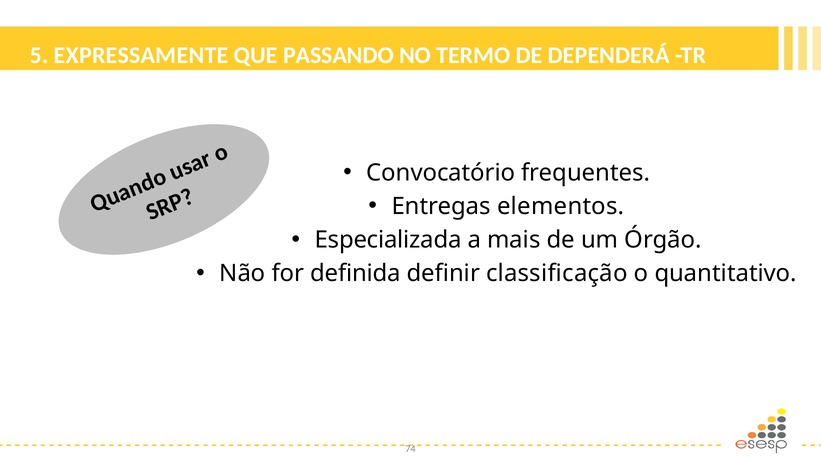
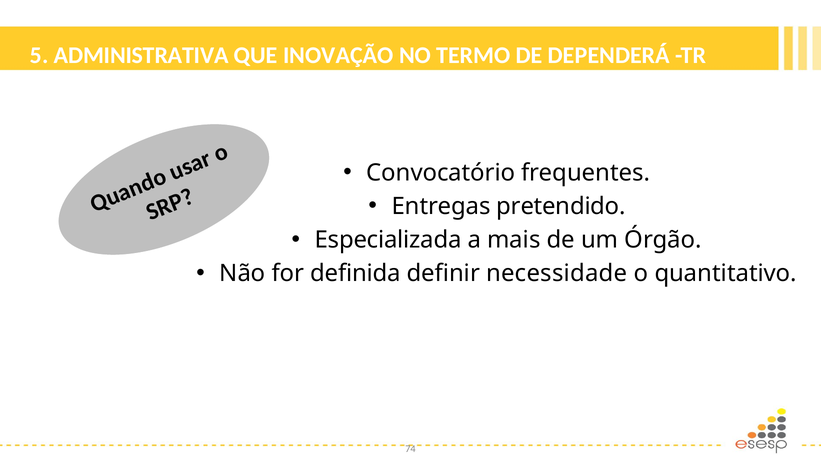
EXPRESSAMENTE: EXPRESSAMENTE -> ADMINISTRATIVA
PASSANDO: PASSANDO -> INOVAÇÃO
elementos: elementos -> pretendido
classificação: classificação -> necessidade
